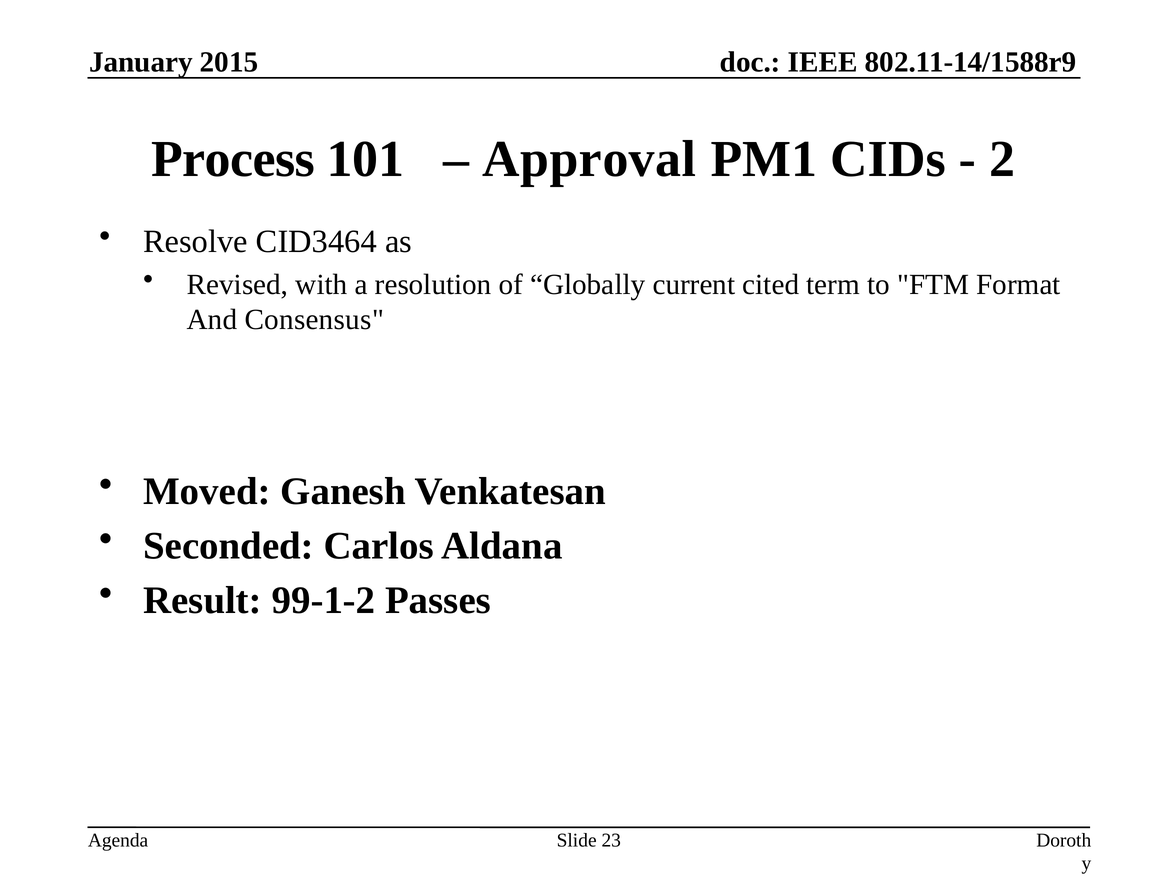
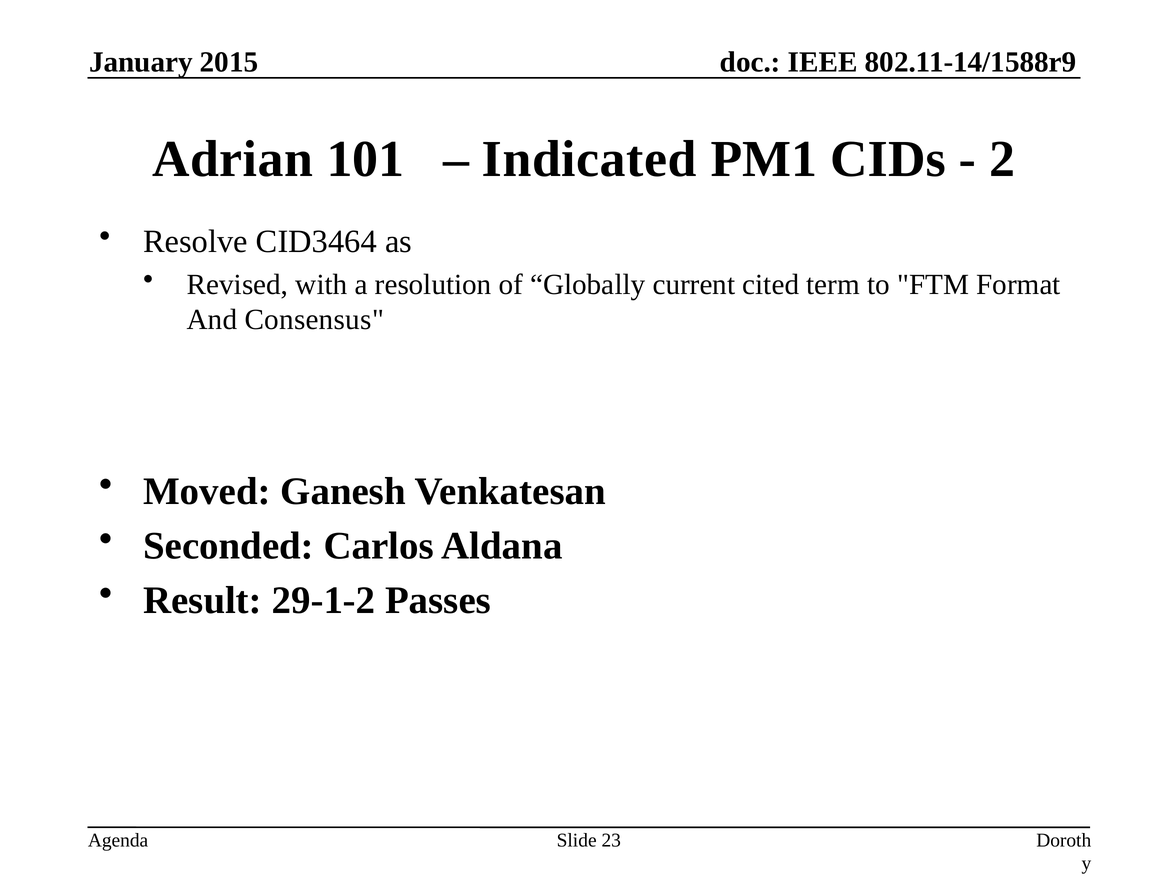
Process: Process -> Adrian
Approval: Approval -> Indicated
99-1-2: 99-1-2 -> 29-1-2
